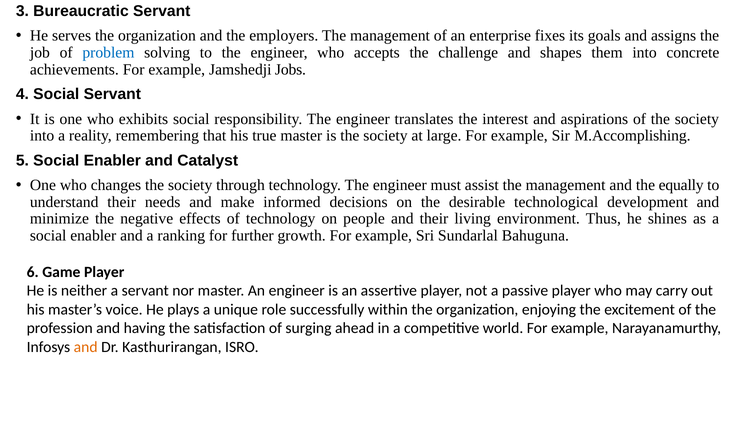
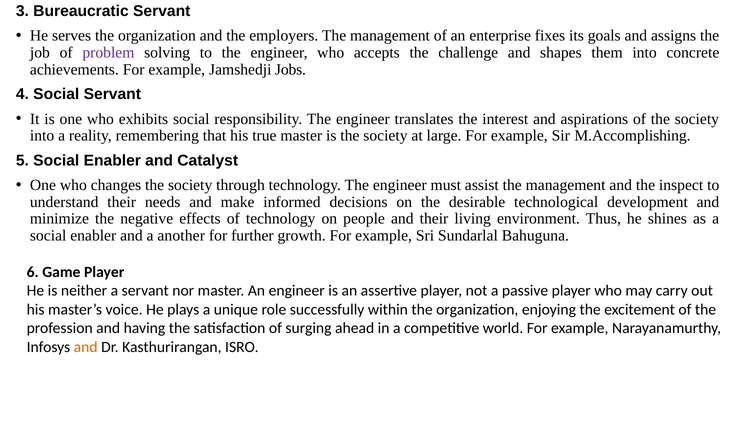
problem colour: blue -> purple
equally: equally -> inspect
ranking: ranking -> another
